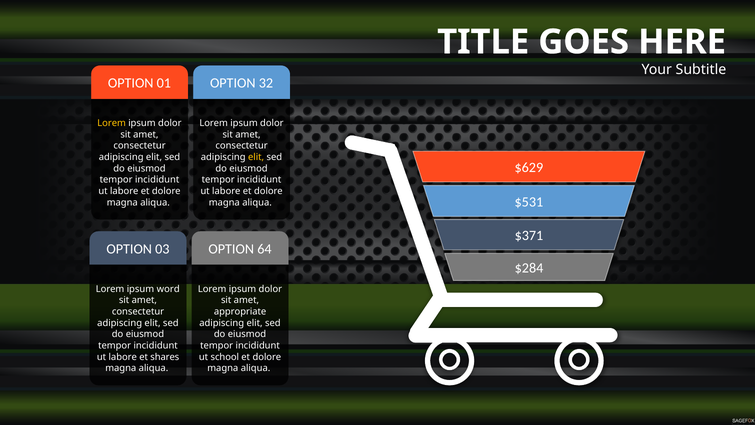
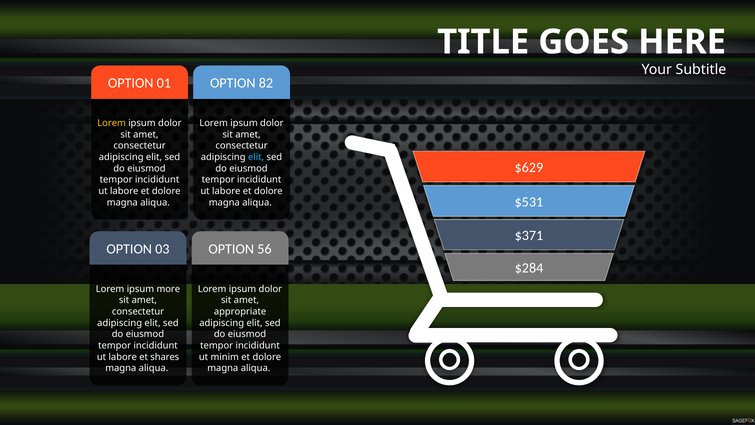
32: 32 -> 82
elit at (256, 157) colour: yellow -> light blue
64: 64 -> 56
word: word -> more
school: school -> minim
